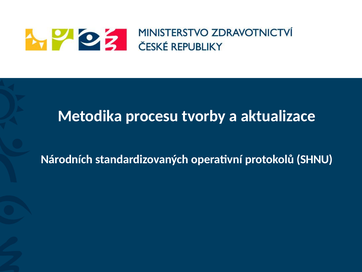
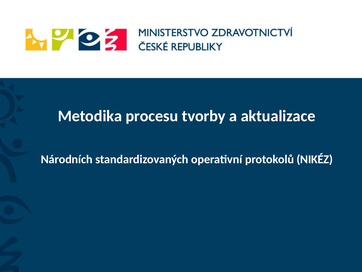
SHNU: SHNU -> NIKÉZ
